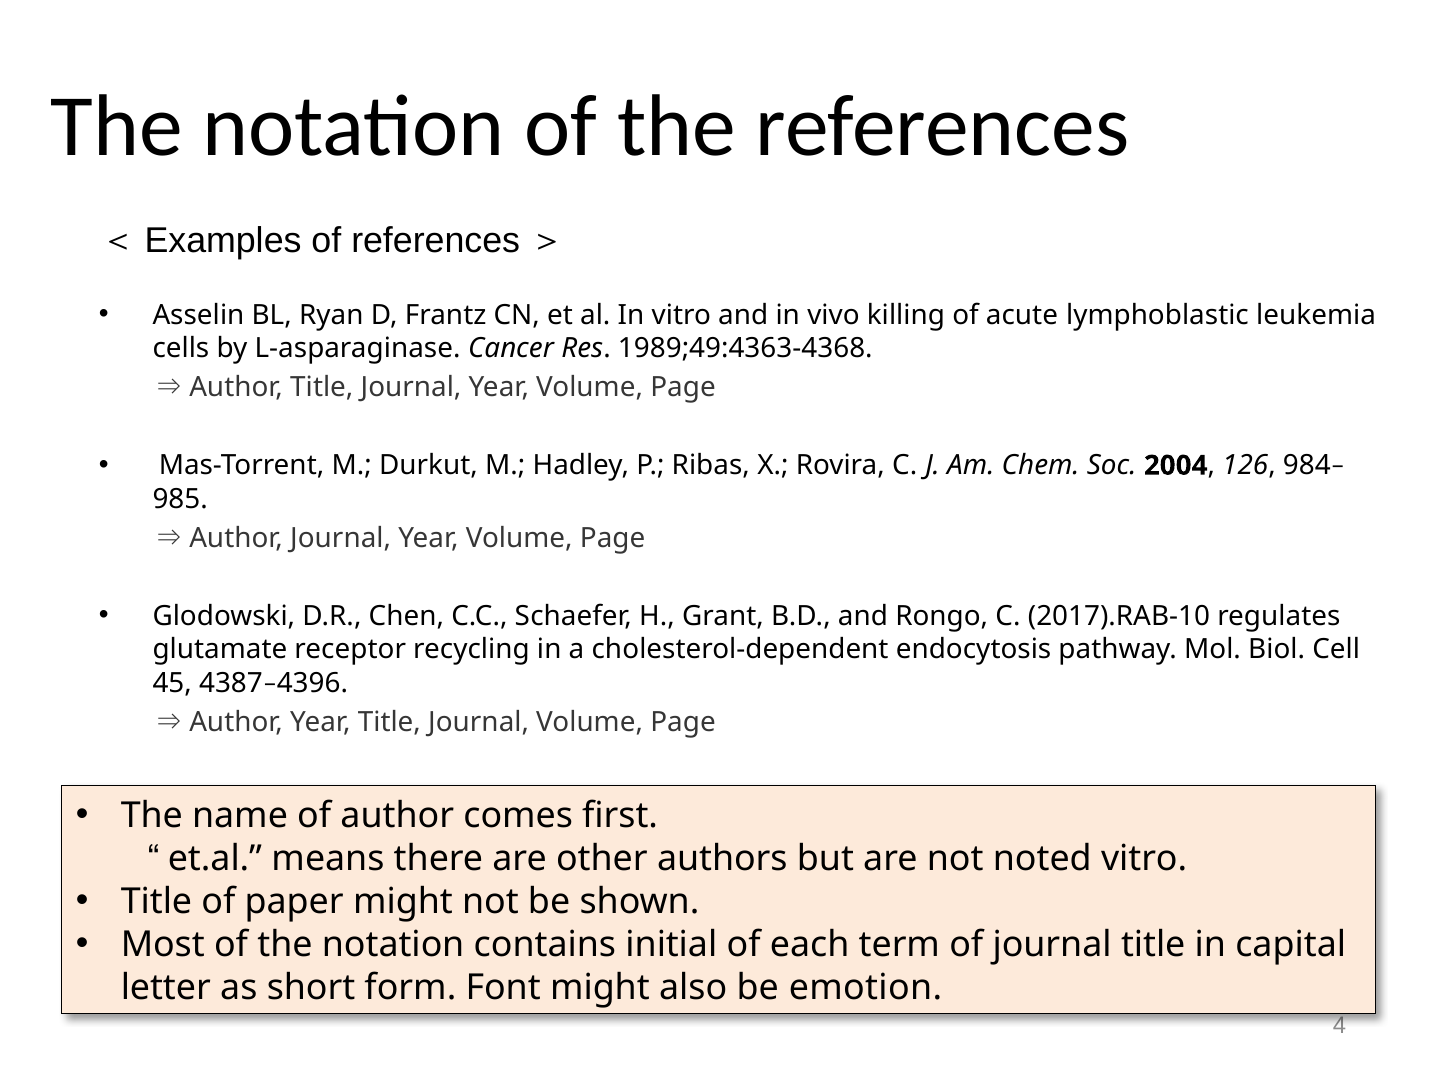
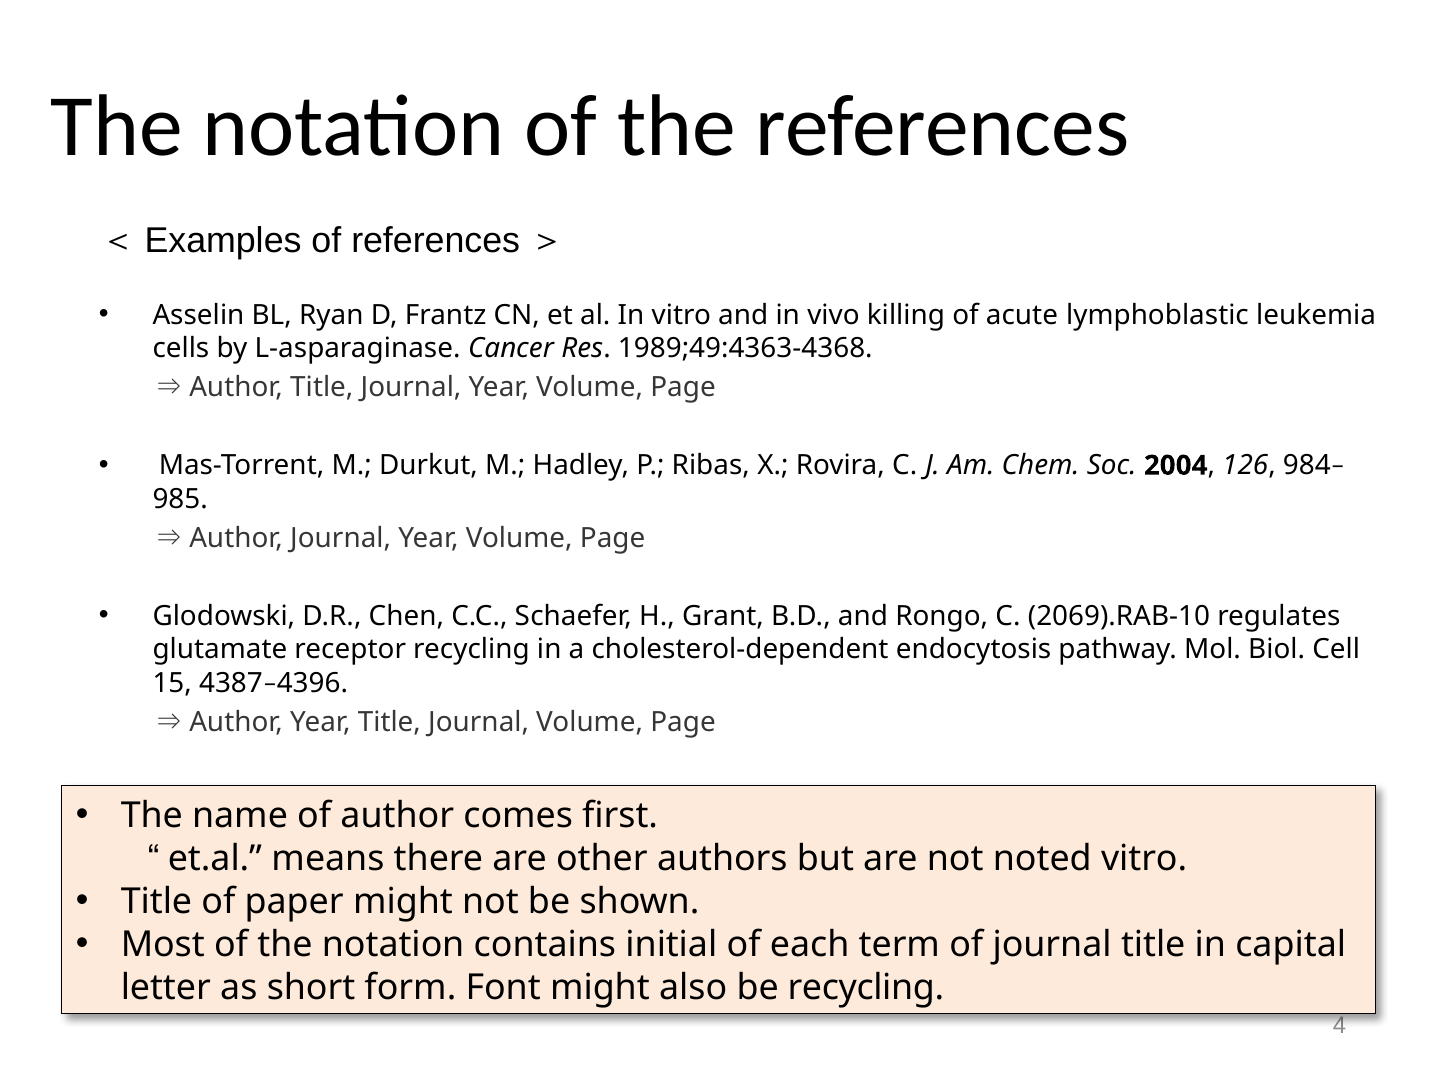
2017).RAB-10: 2017).RAB-10 -> 2069).RAB-10
45: 45 -> 15
be emotion: emotion -> recycling
